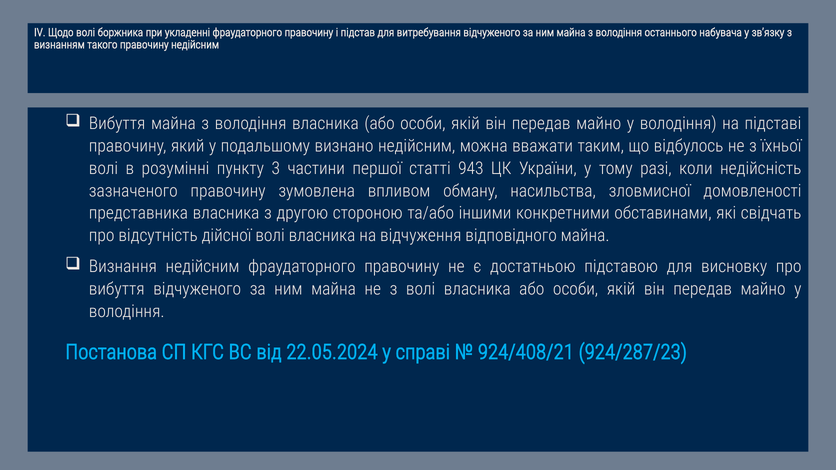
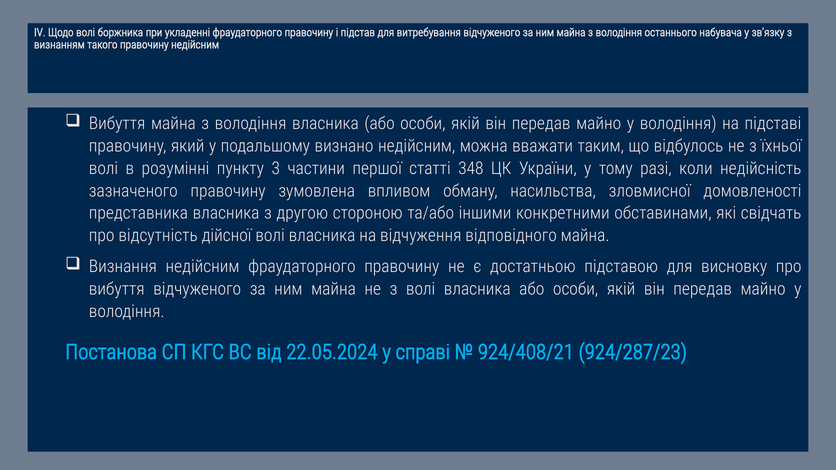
943: 943 -> 348
